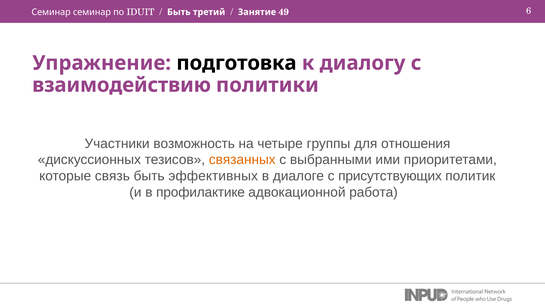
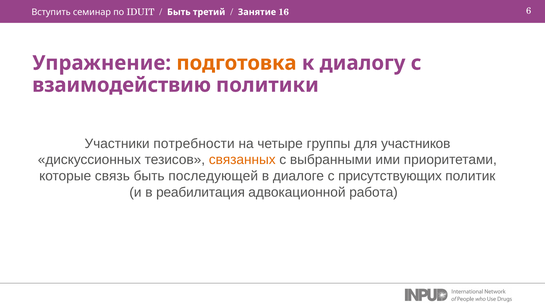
Семинар at (51, 12): Семинар -> Вступить
49: 49 -> 16
подготовка colour: black -> orange
возможность: возможность -> потребности
отношения: отношения -> участников
эффективных: эффективных -> последующей
профилактике: профилактике -> реабилитация
